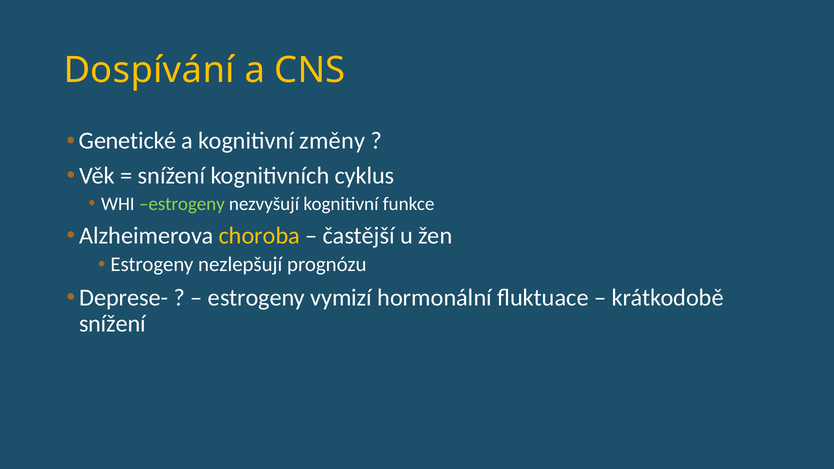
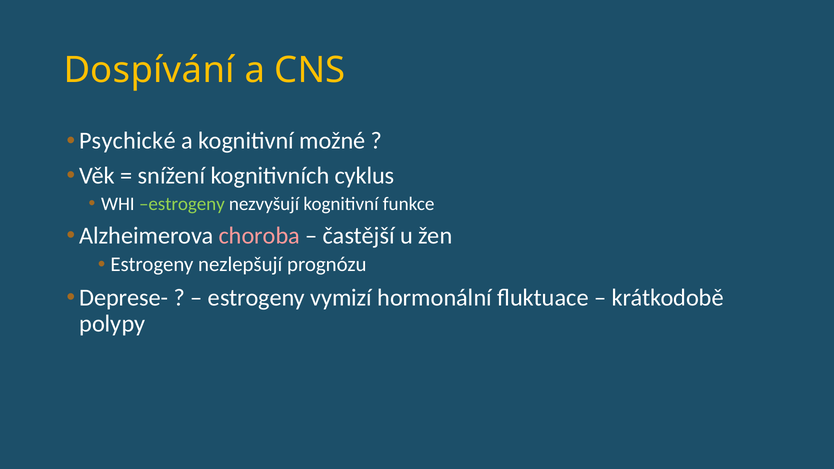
Genetické: Genetické -> Psychické
změny: změny -> možné
choroba colour: yellow -> pink
snížení at (112, 324): snížení -> polypy
